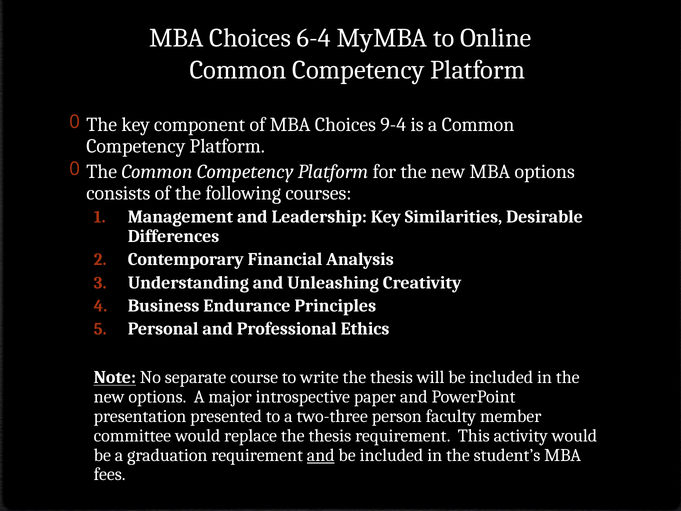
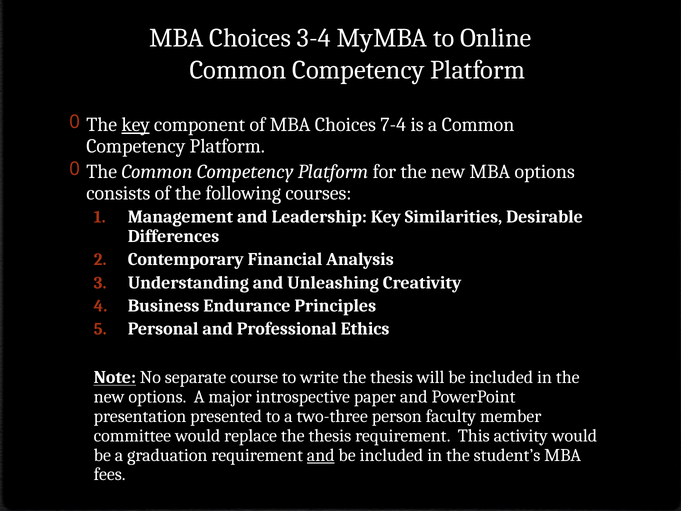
6-4: 6-4 -> 3-4
key at (136, 125) underline: none -> present
9-4: 9-4 -> 7-4
